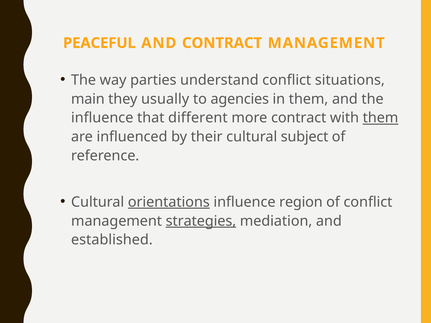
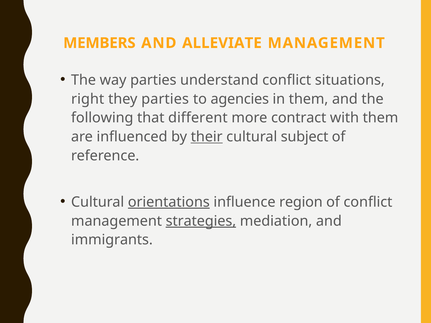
PEACEFUL: PEACEFUL -> MEMBERS
AND CONTRACT: CONTRACT -> ALLEVIATE
main: main -> right
they usually: usually -> parties
influence at (102, 118): influence -> following
them at (381, 118) underline: present -> none
their underline: none -> present
established: established -> immigrants
